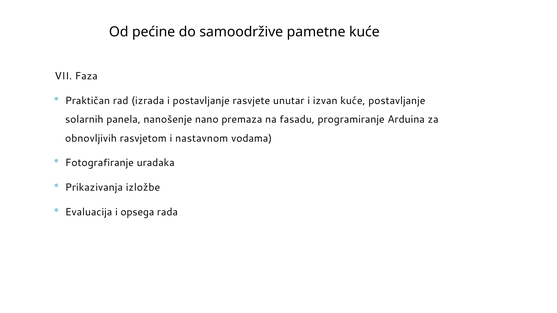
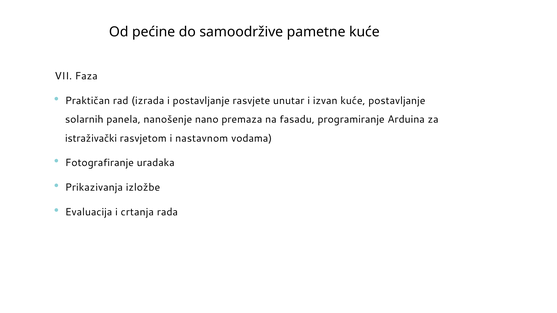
obnovljivih: obnovljivih -> istraživački
opsega: opsega -> crtanja
